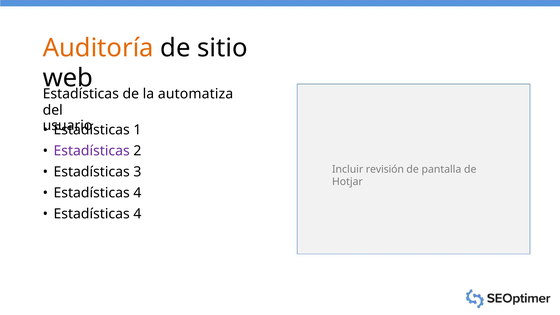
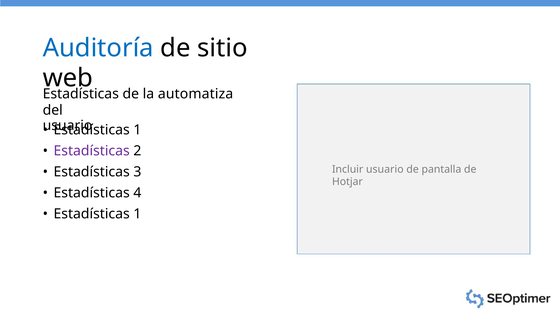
Auditoría colour: orange -> blue
Incluir revisión: revisión -> usuario
4 at (137, 214): 4 -> 1
